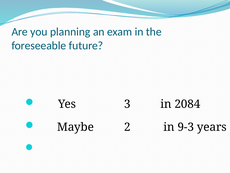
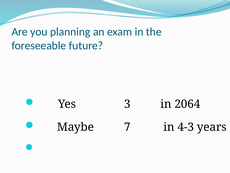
2084: 2084 -> 2064
2: 2 -> 7
9-3: 9-3 -> 4-3
